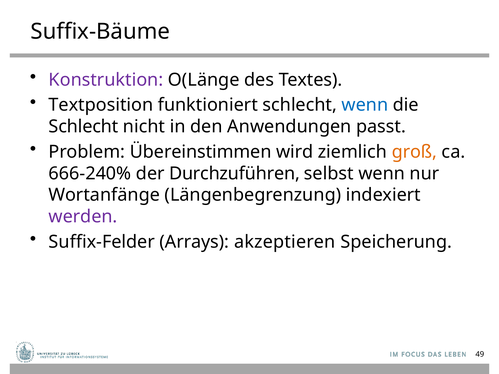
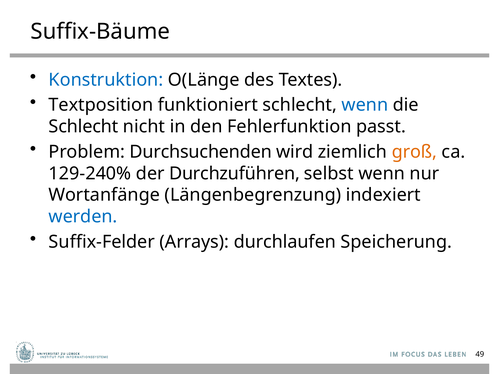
Konstruktion colour: purple -> blue
Anwendungen: Anwendungen -> Fehlerfunktion
Übereinstimmen: Übereinstimmen -> Durchsuchenden
666-240%: 666-240% -> 129-240%
werden colour: purple -> blue
akzeptieren: akzeptieren -> durchlaufen
